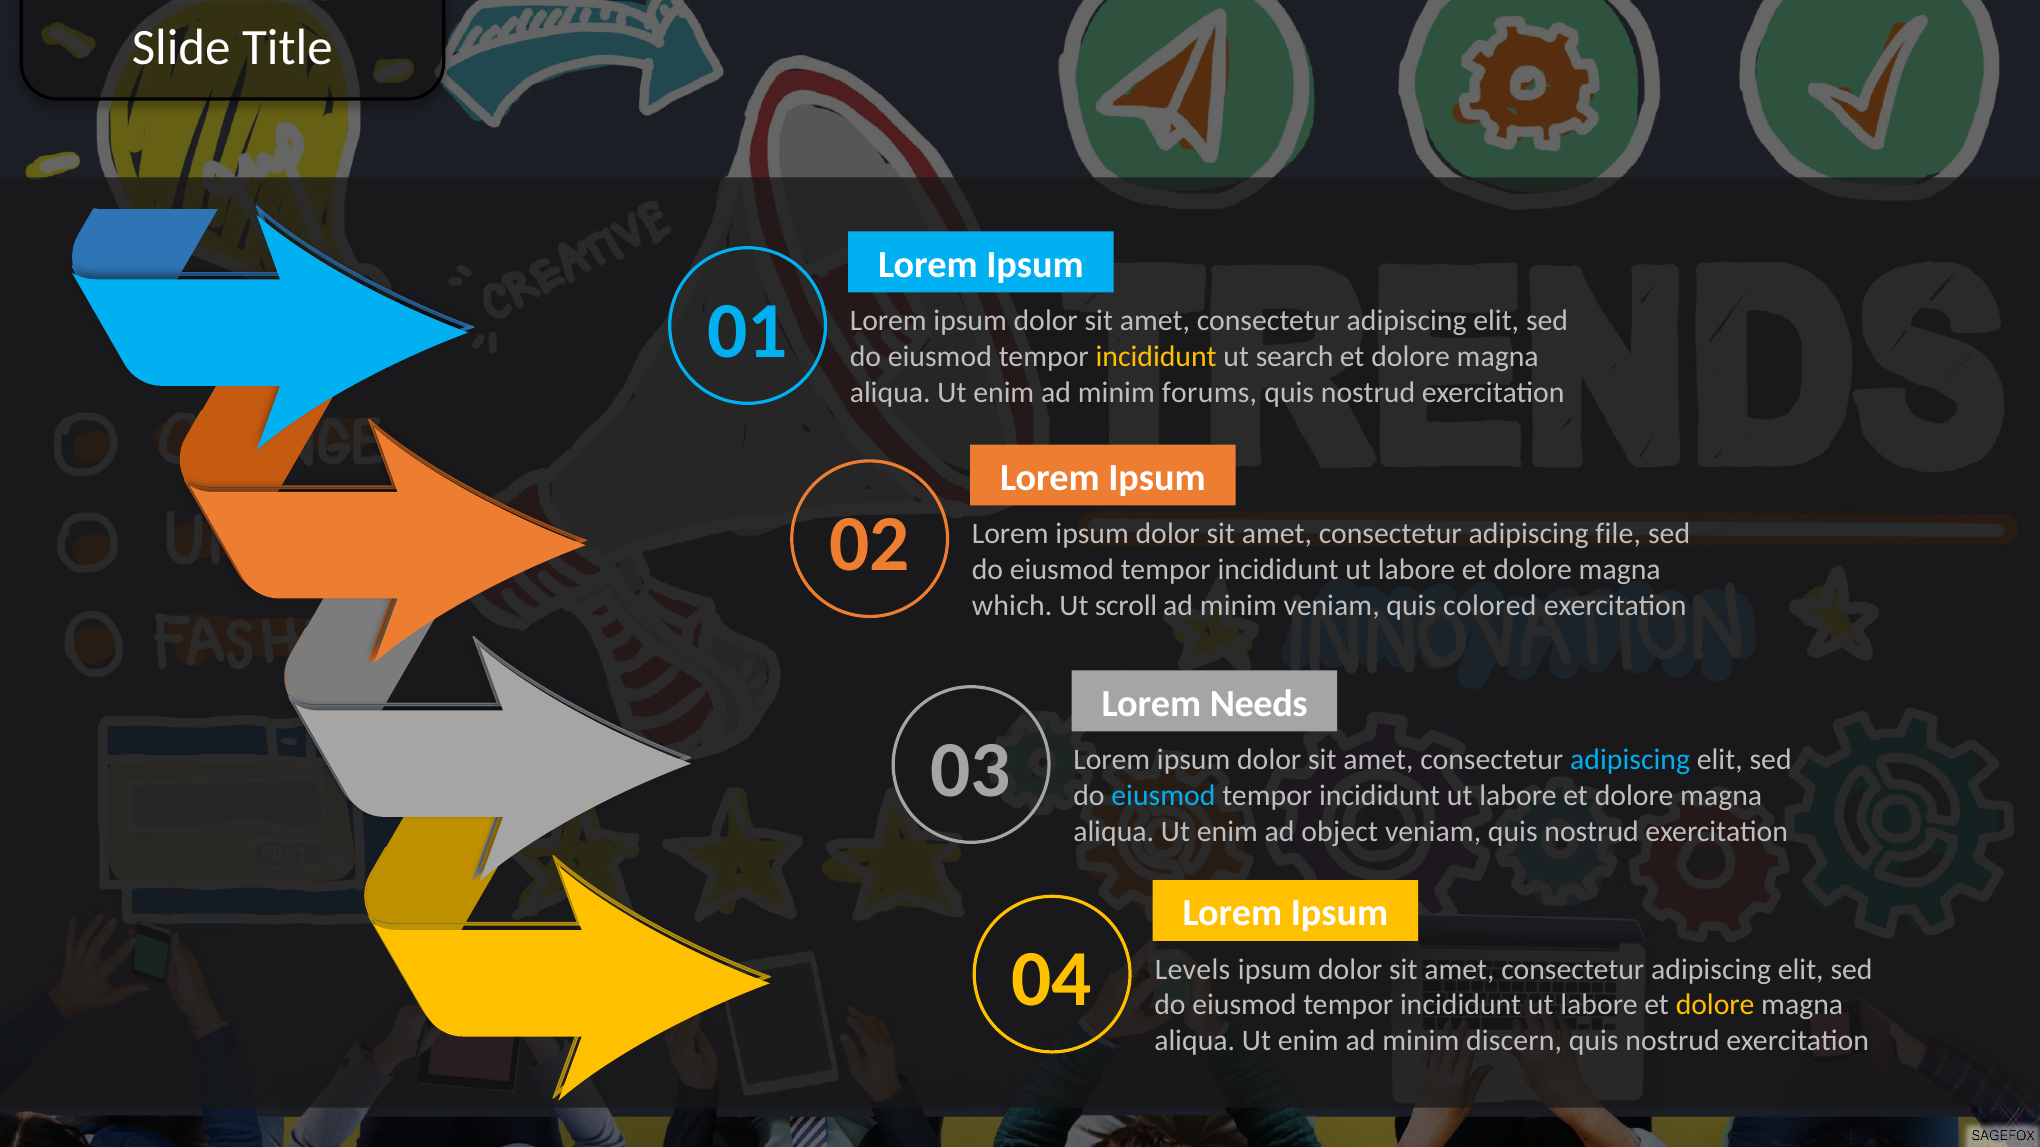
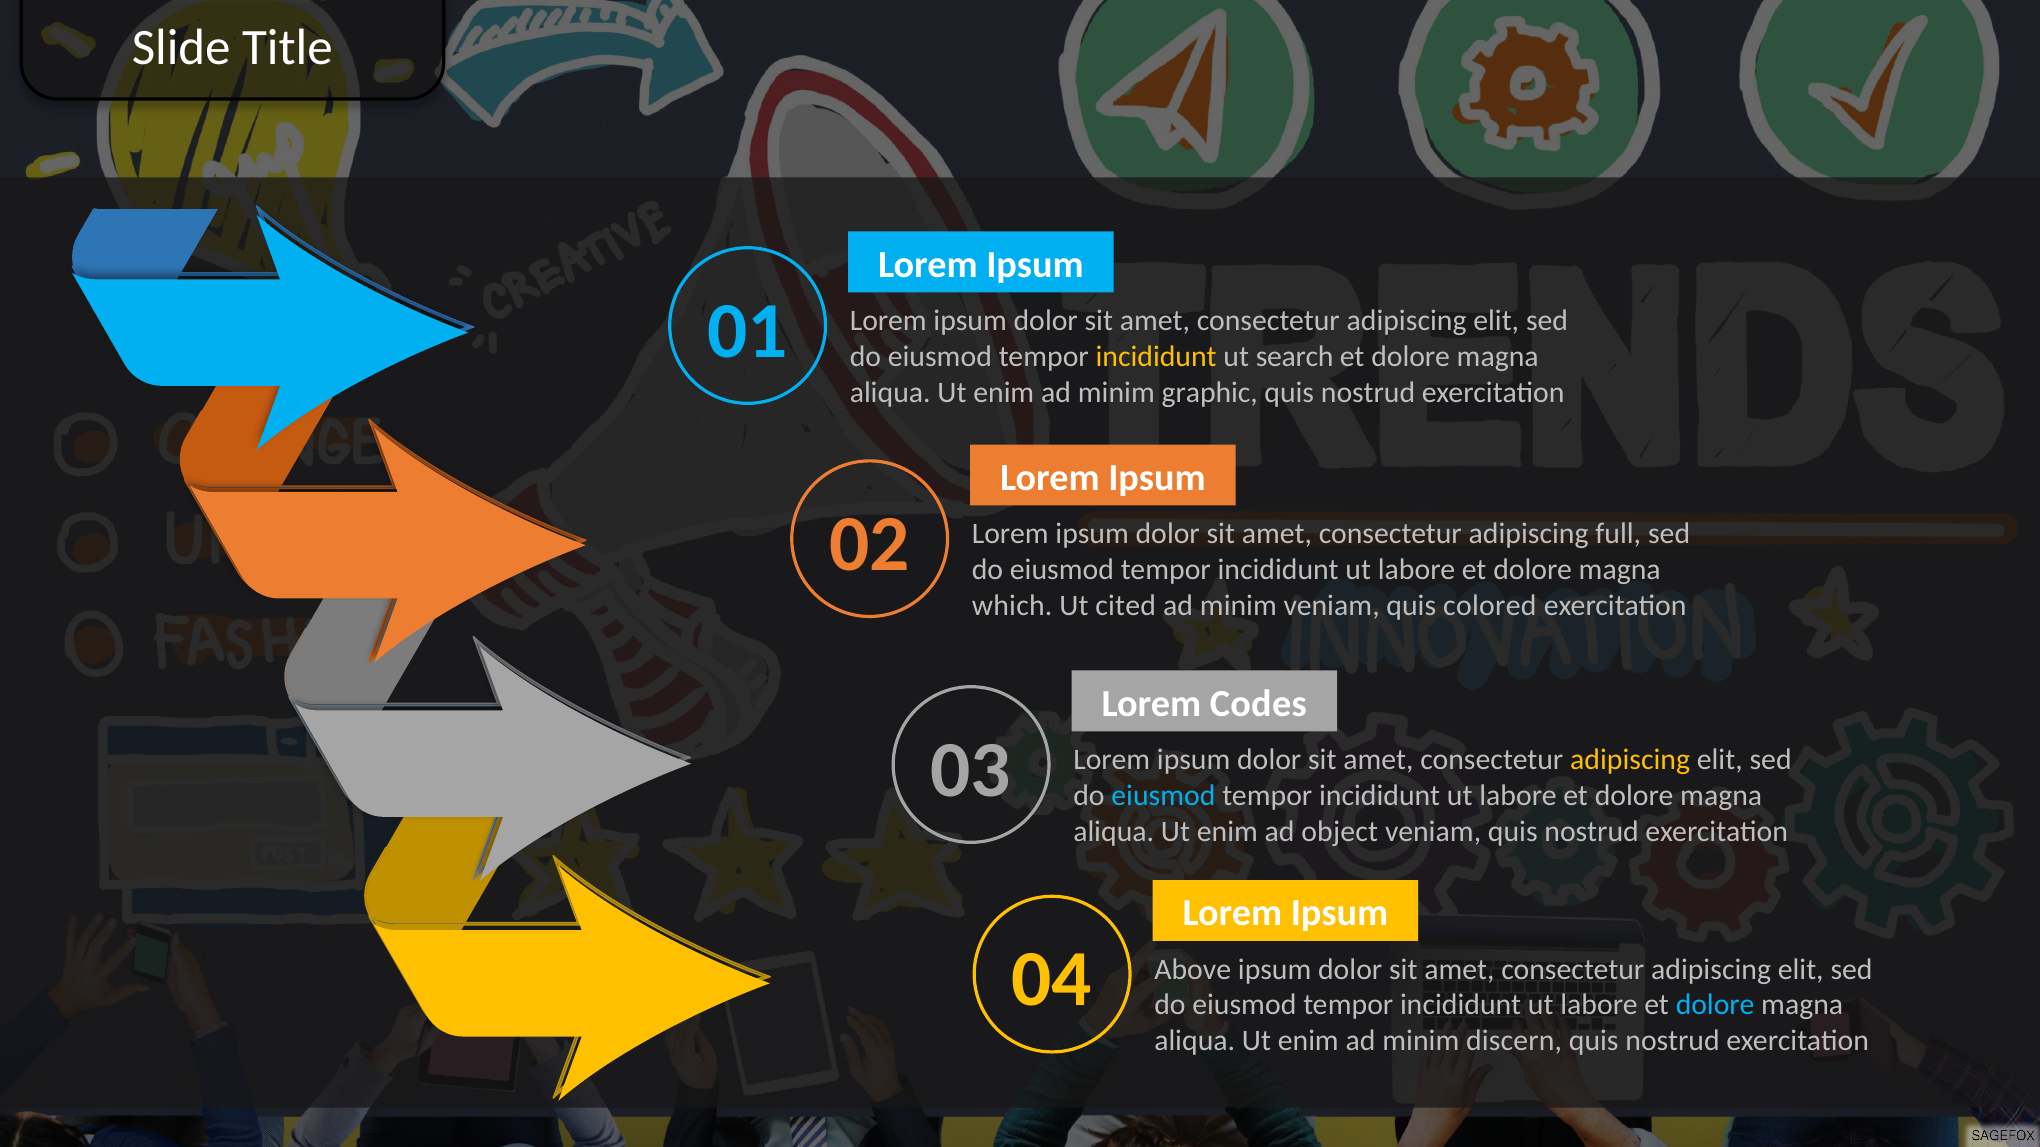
forums: forums -> graphic
file: file -> full
scroll: scroll -> cited
Needs: Needs -> Codes
adipiscing at (1630, 760) colour: light blue -> yellow
Levels: Levels -> Above
dolore at (1715, 1006) colour: yellow -> light blue
